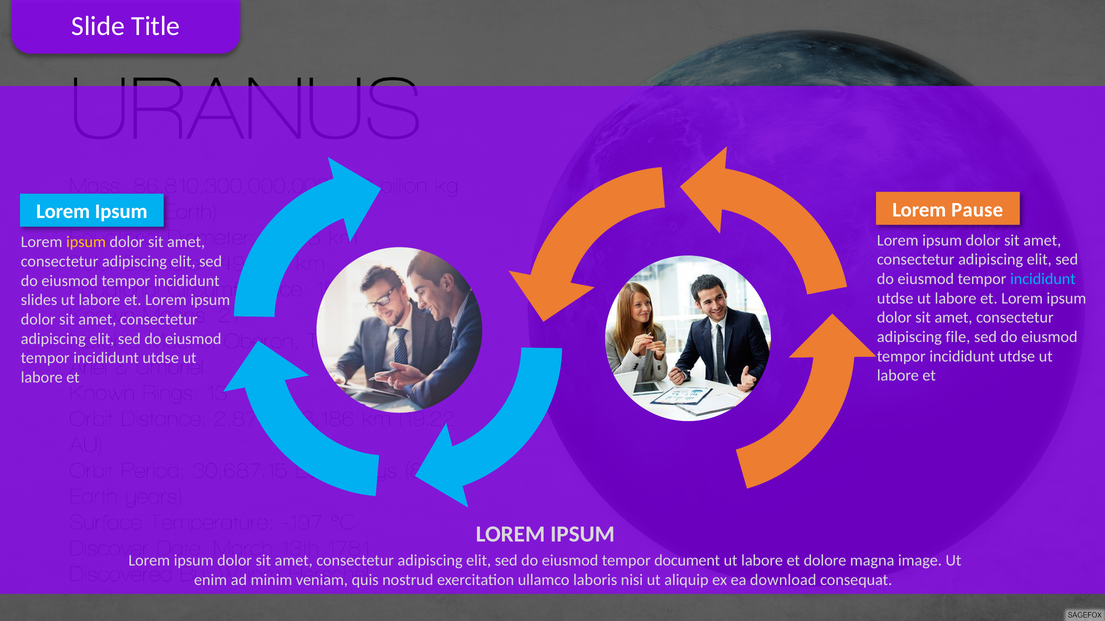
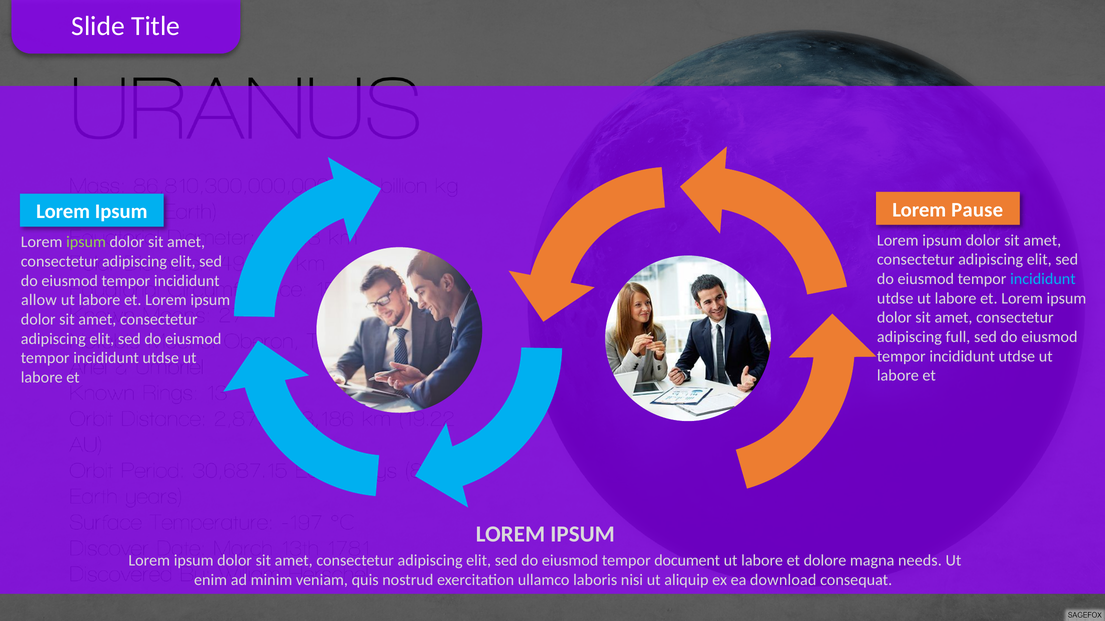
ipsum at (86, 242) colour: yellow -> light green
slides: slides -> allow
file: file -> full
image: image -> needs
